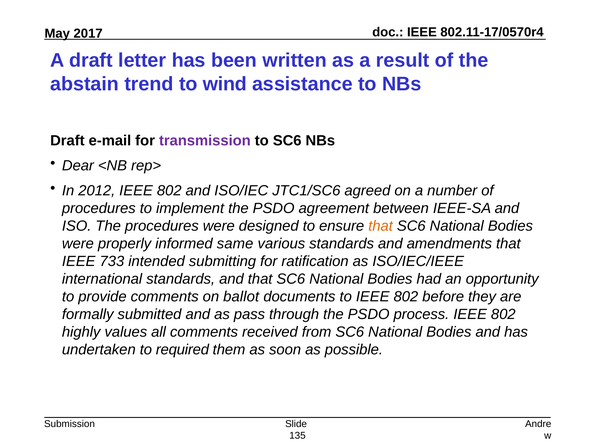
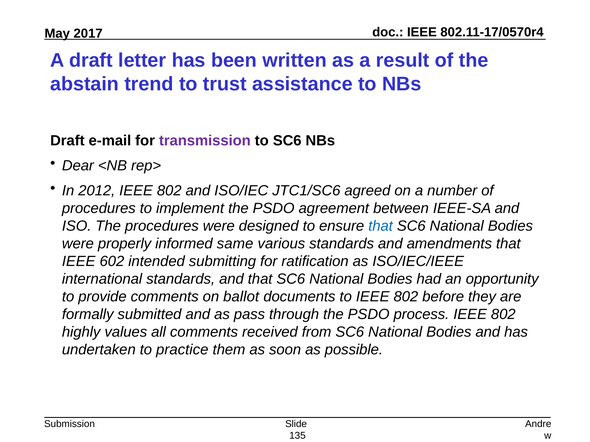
wind: wind -> trust
that at (381, 226) colour: orange -> blue
733: 733 -> 602
required: required -> practice
